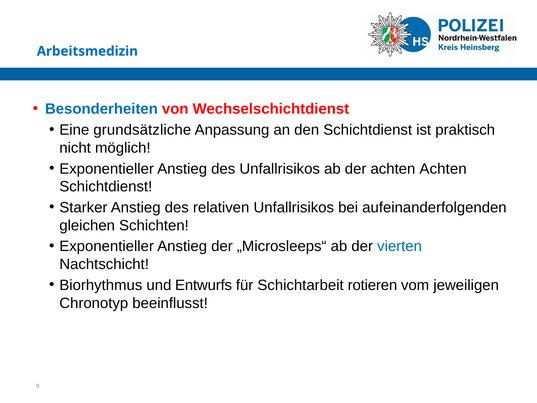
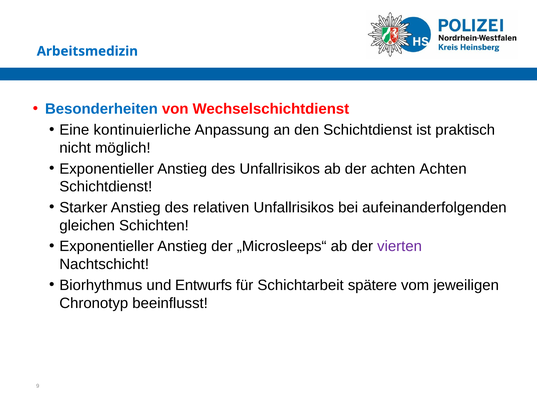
grundsätzliche: grundsätzliche -> kontinuierliche
vierten colour: blue -> purple
rotieren: rotieren -> spätere
